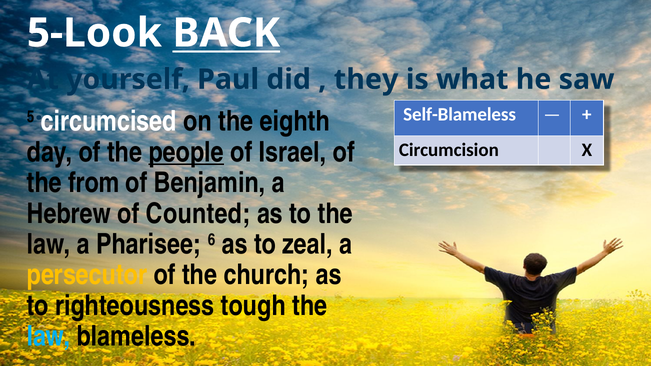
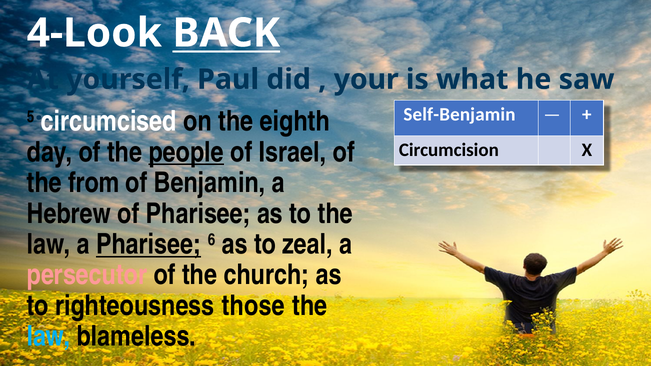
5-Look: 5-Look -> 4-Look
they: they -> your
Self-Blameless: Self-Blameless -> Self-Benjamin
of Counted: Counted -> Pharisee
Pharisee at (149, 244) underline: none -> present
persecutor colour: yellow -> pink
tough: tough -> those
